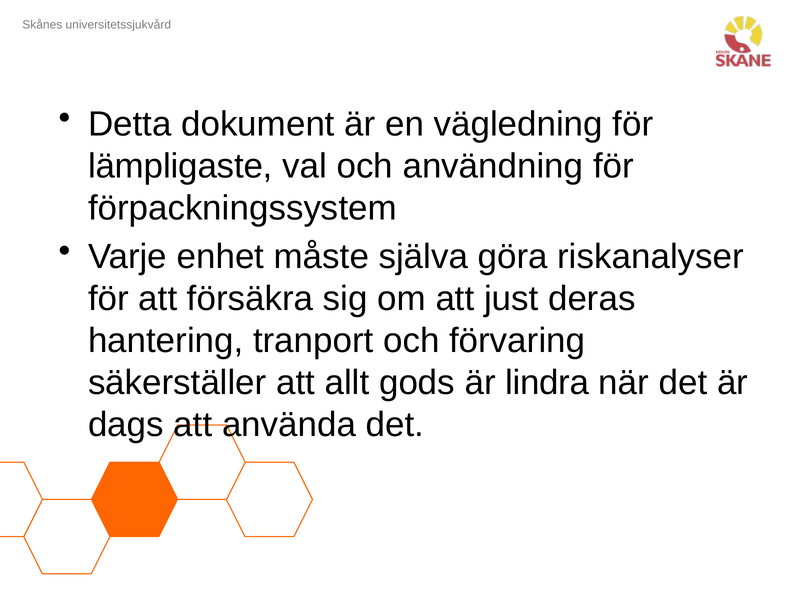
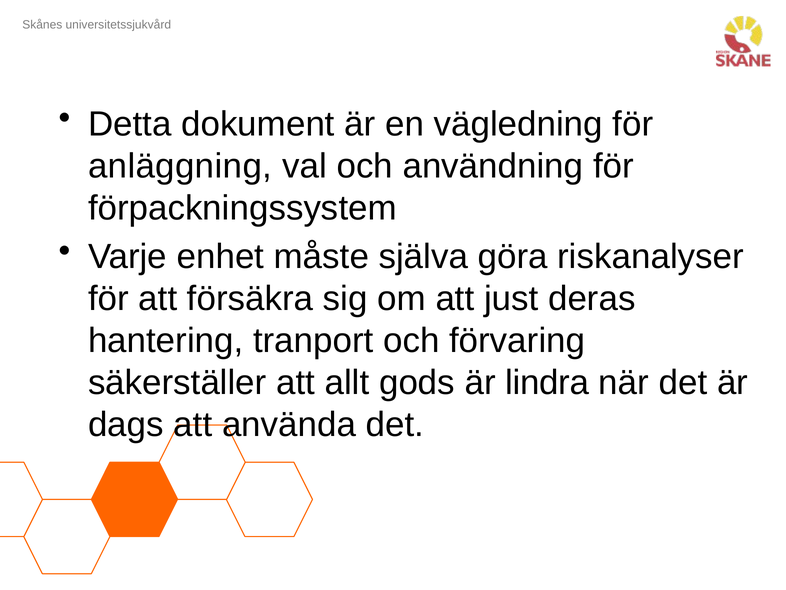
lämpligaste: lämpligaste -> anläggning
